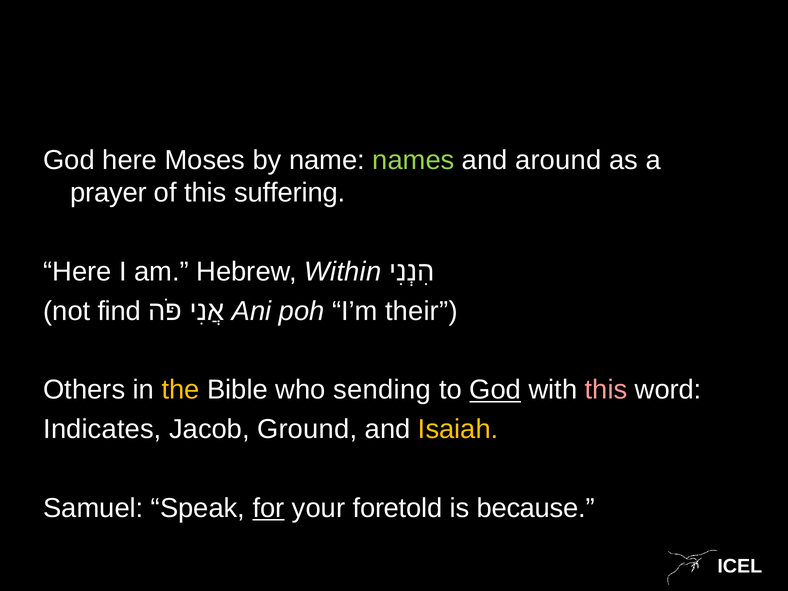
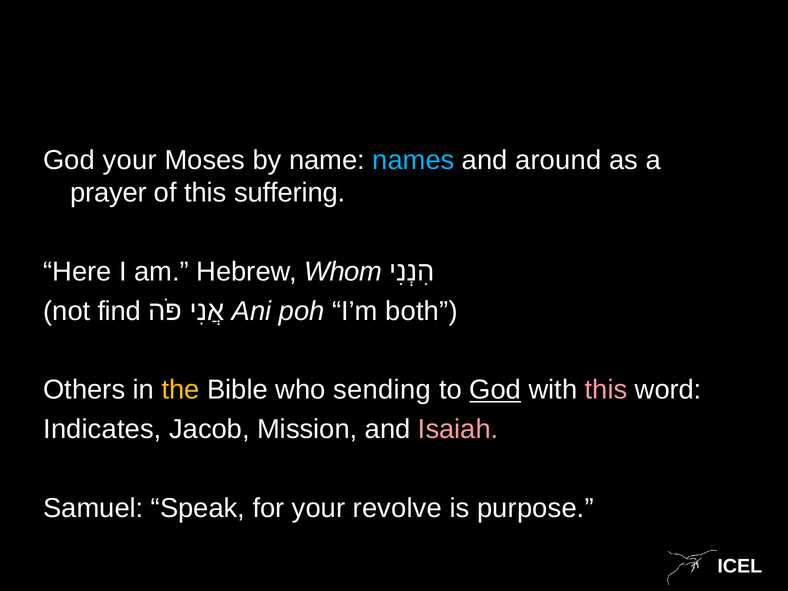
God here: here -> your
names colour: light green -> light blue
Within: Within -> Whom
their: their -> both
Ground: Ground -> Mission
Isaiah colour: yellow -> pink
for underline: present -> none
foretold: foretold -> revolve
because: because -> purpose
